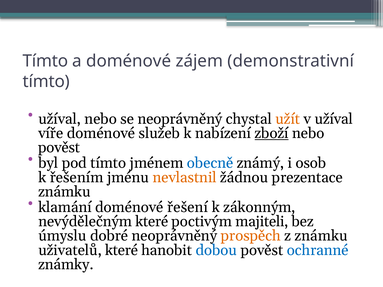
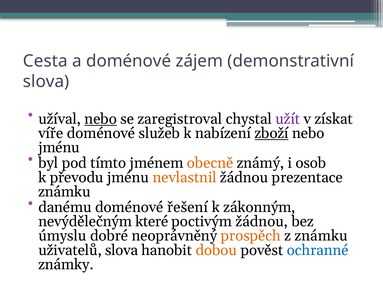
Tímto at (45, 61): Tímto -> Cesta
tímto at (46, 82): tímto -> slova
nebo at (101, 119) underline: none -> present
se neoprávněný: neoprávněný -> zaregistroval
užít colour: orange -> purple
v užíval: užíval -> získat
pověst at (59, 148): pověst -> jménu
obecně colour: blue -> orange
řešením: řešením -> převodu
klamání: klamání -> danému
poctivým majiteli: majiteli -> žádnou
uživatelů které: které -> slova
dobou colour: blue -> orange
